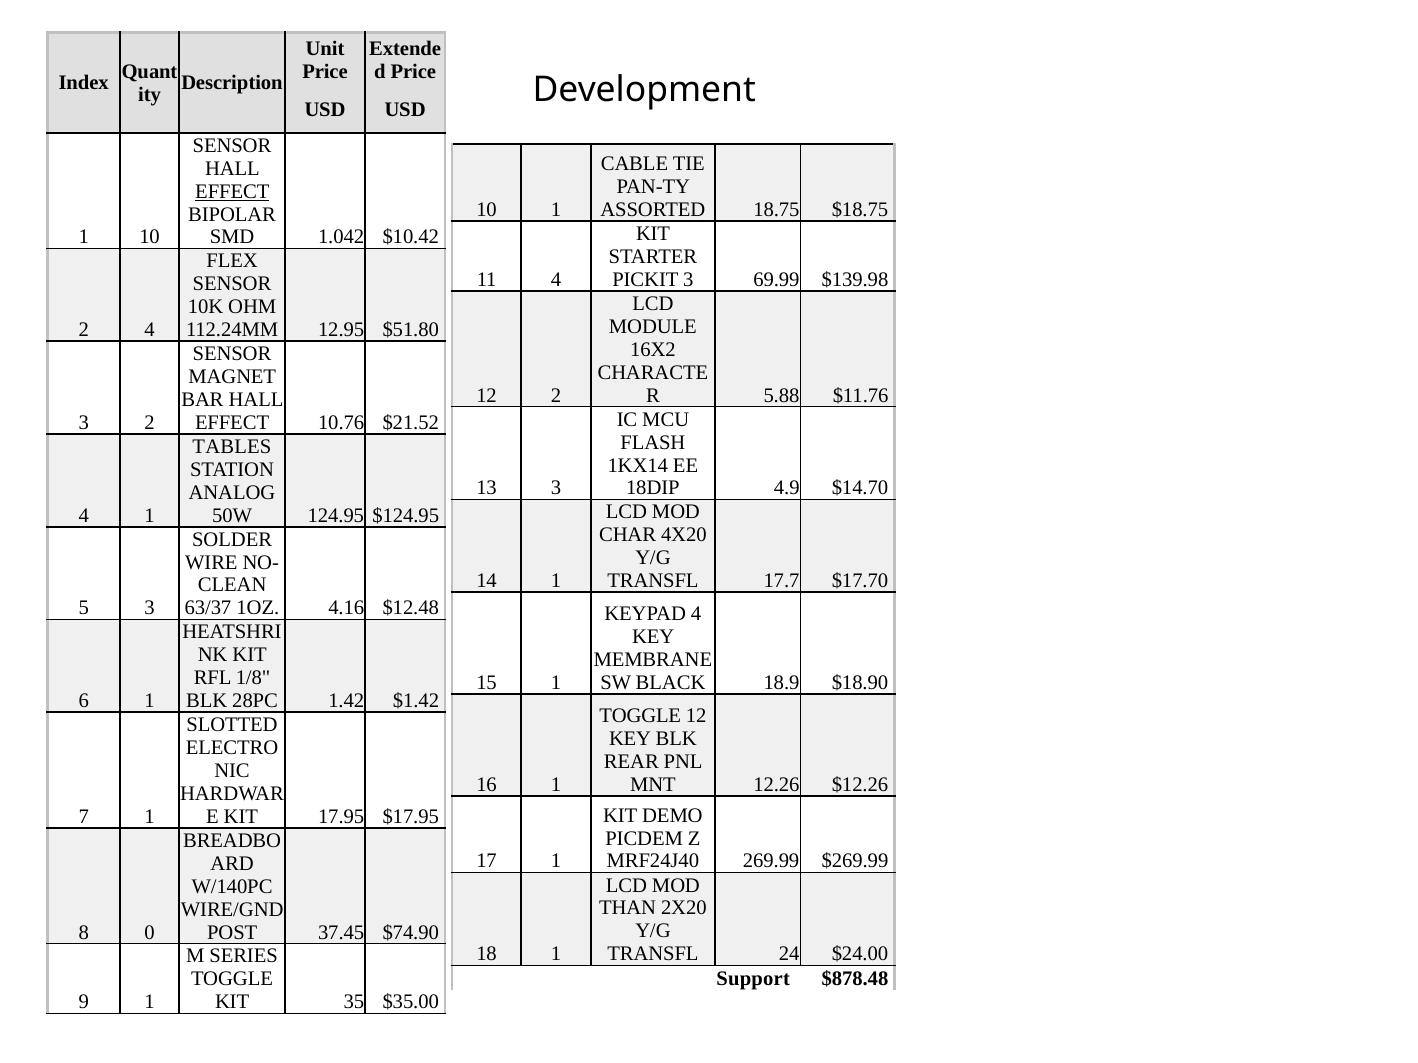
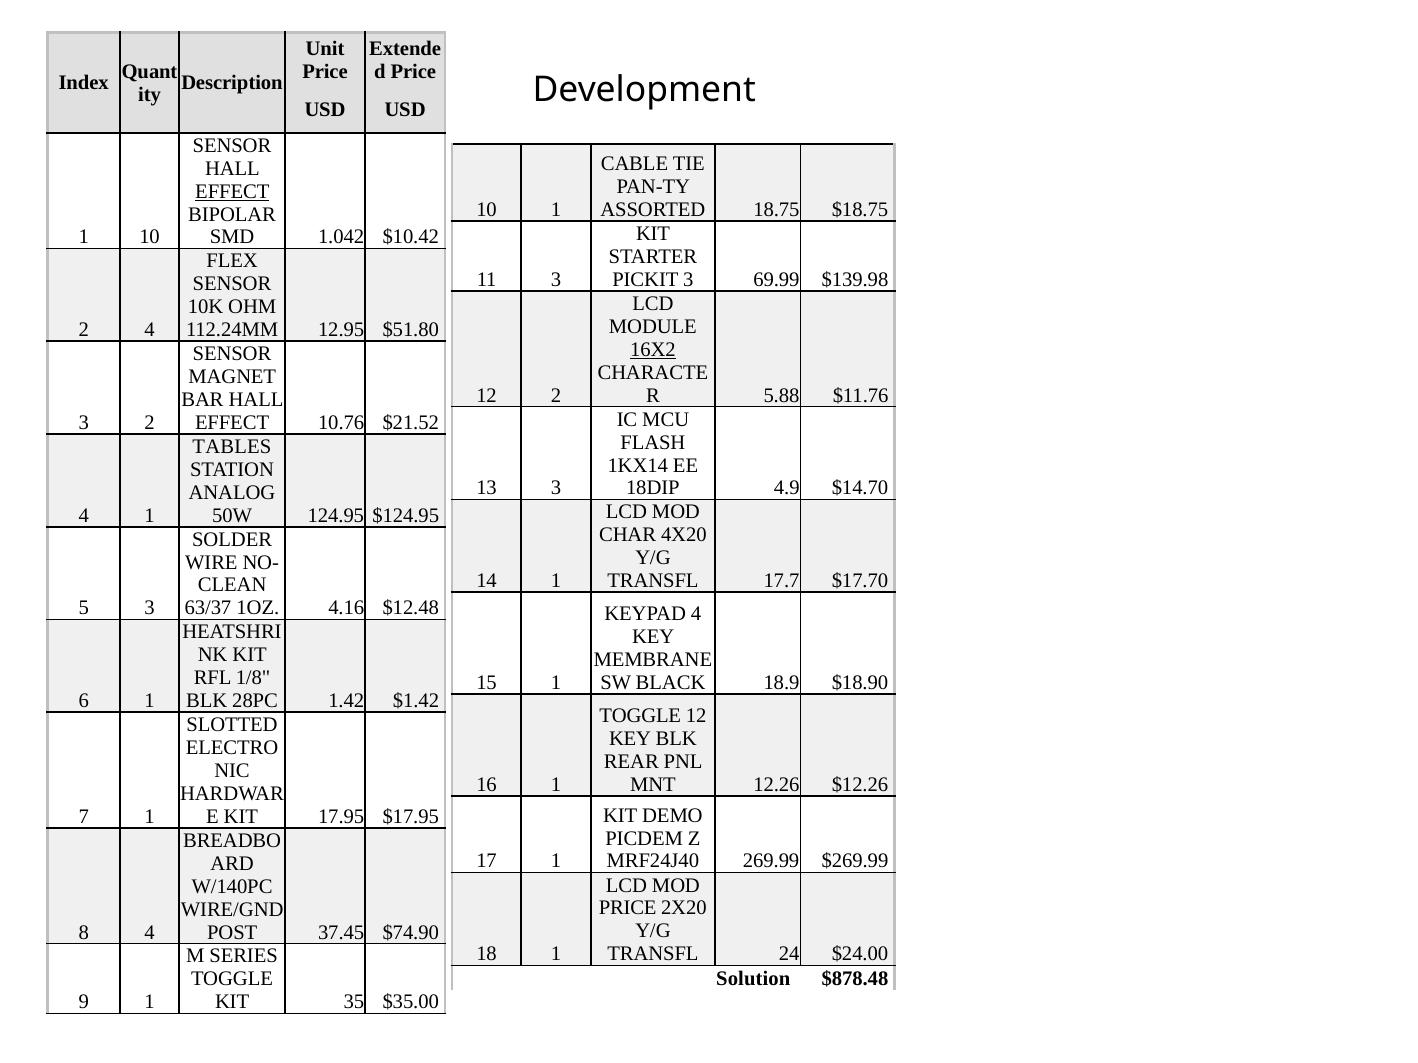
11 4: 4 -> 3
16X2 underline: none -> present
THAN at (628, 909): THAN -> PRICE
8 0: 0 -> 4
Support: Support -> Solution
